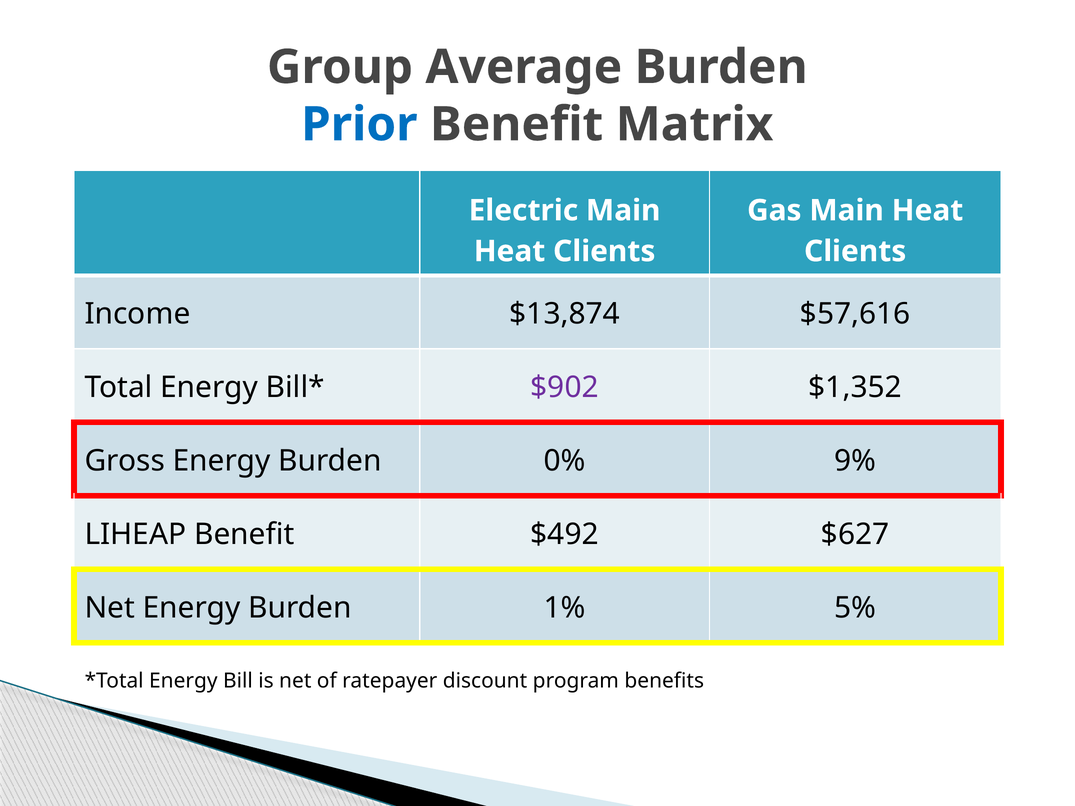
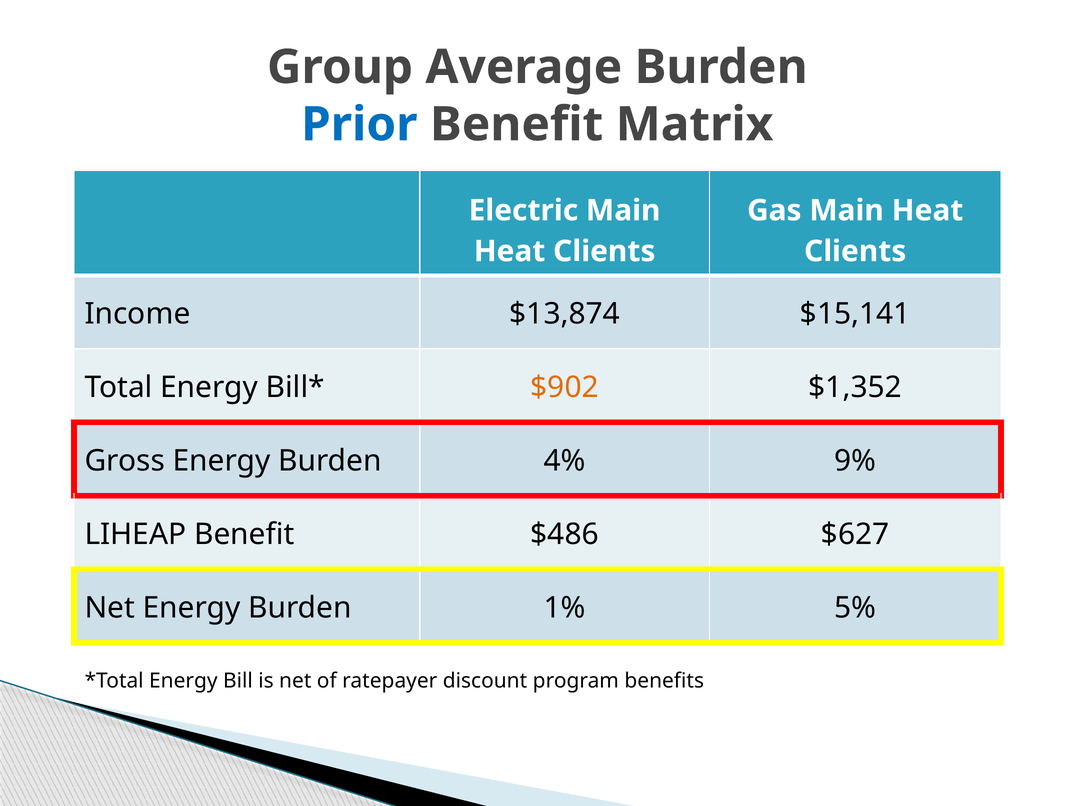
$57,616: $57,616 -> $15,141
$902 colour: purple -> orange
0%: 0% -> 4%
$492: $492 -> $486
